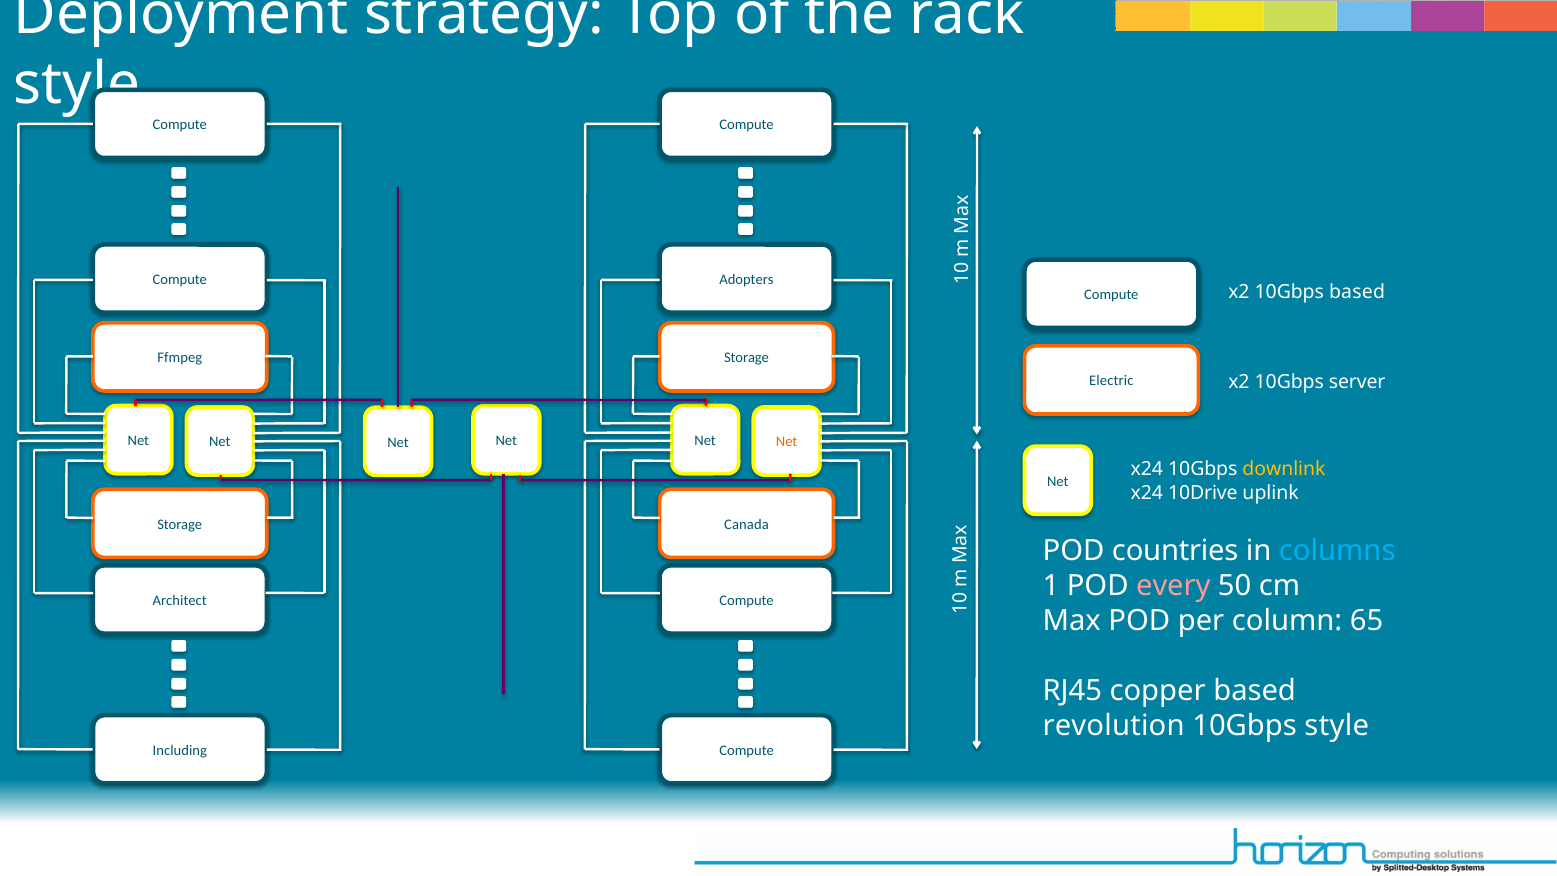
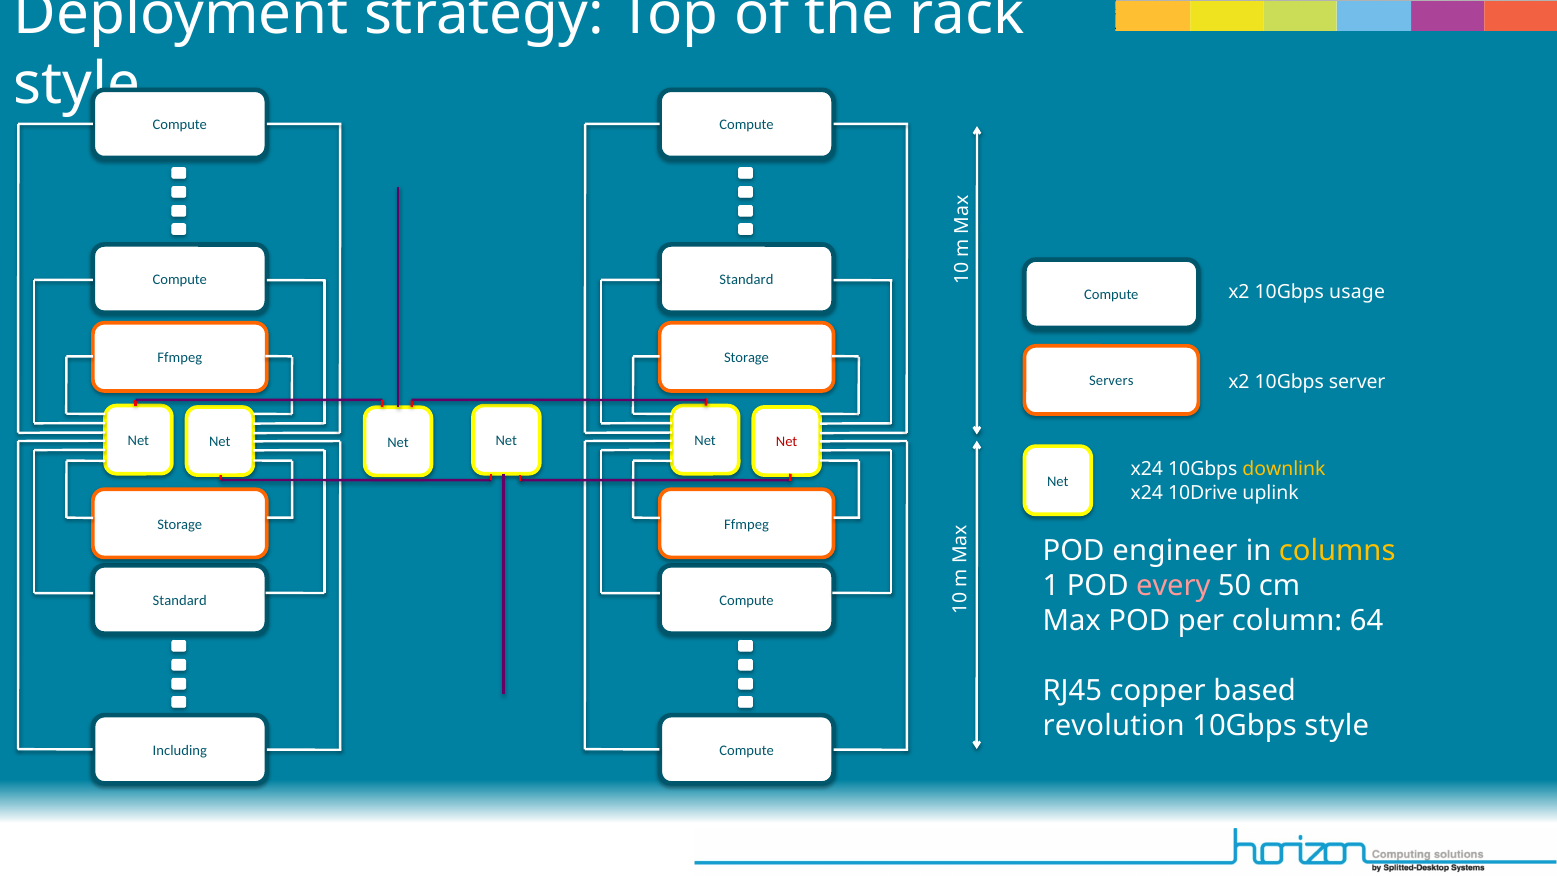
Adopters at (746, 280): Adopters -> Standard
10Gbps based: based -> usage
Electric: Electric -> Servers
Net at (787, 442) colour: orange -> red
Canada at (746, 524): Canada -> Ffmpeg
countries: countries -> engineer
columns colour: light blue -> yellow
Architect at (180, 600): Architect -> Standard
65: 65 -> 64
